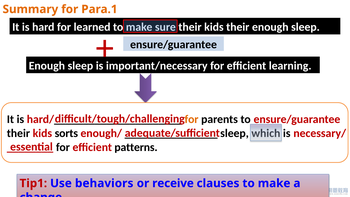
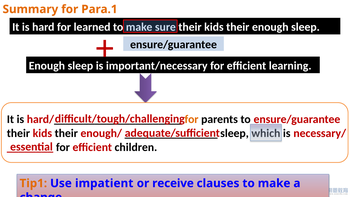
sorts at (66, 133): sorts -> their
patterns: patterns -> children
Tip1 colour: red -> orange
behaviors: behaviors -> impatient
